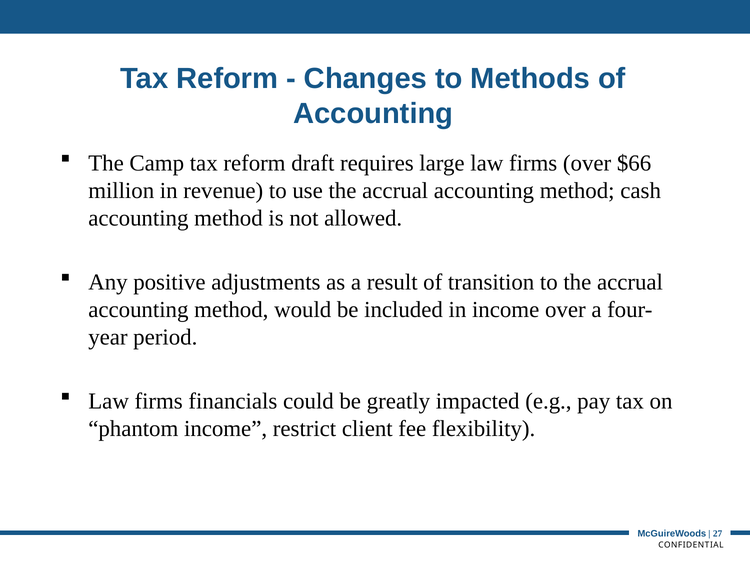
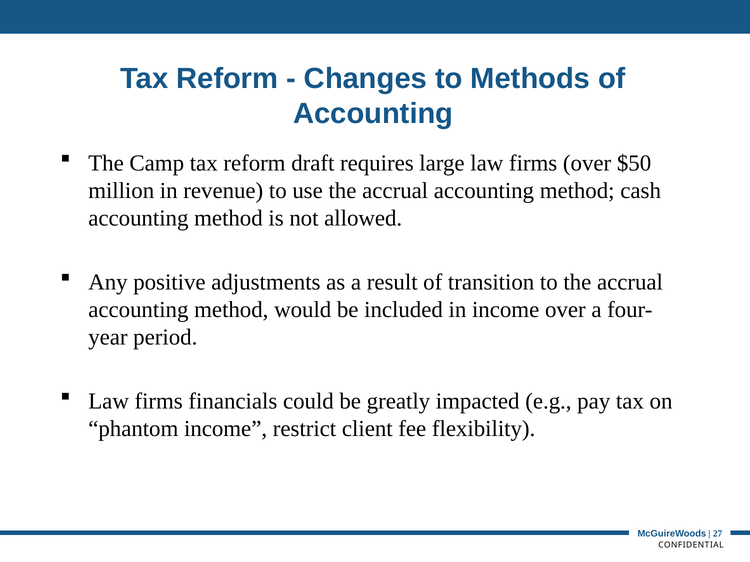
$66: $66 -> $50
